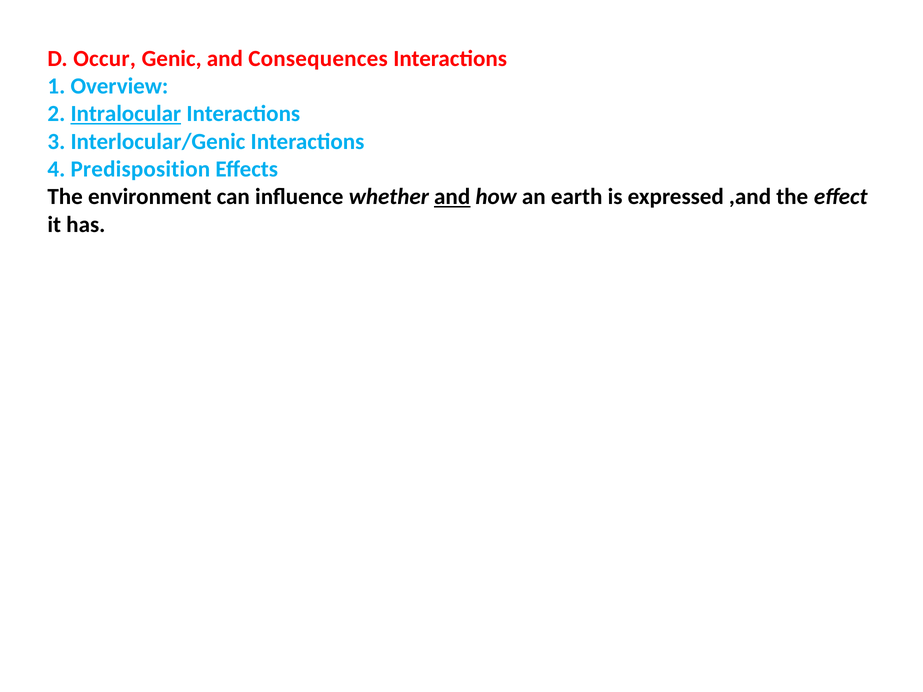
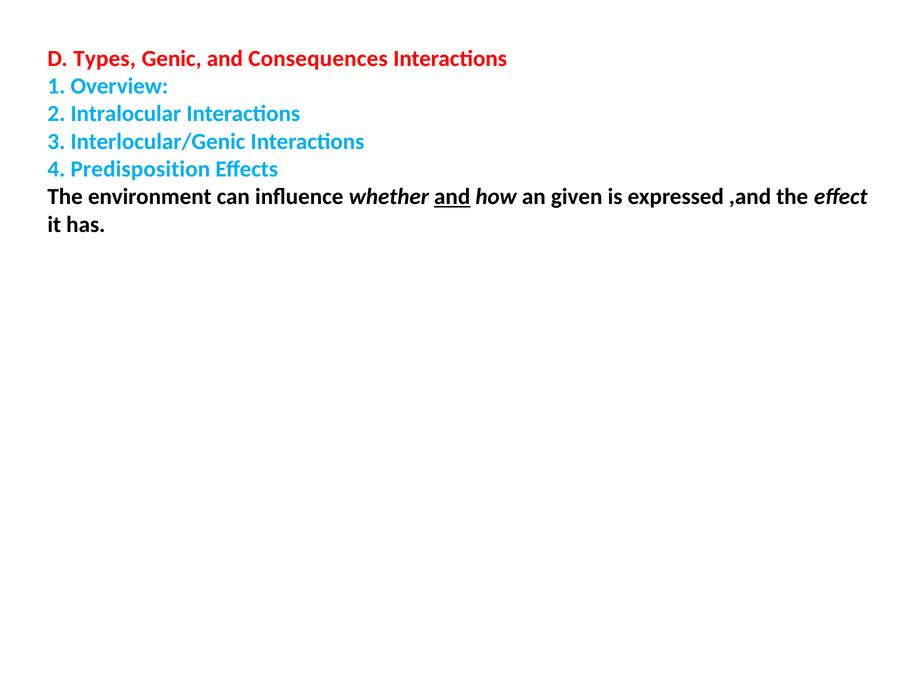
Occur: Occur -> Types
Intralocular underline: present -> none
earth: earth -> given
